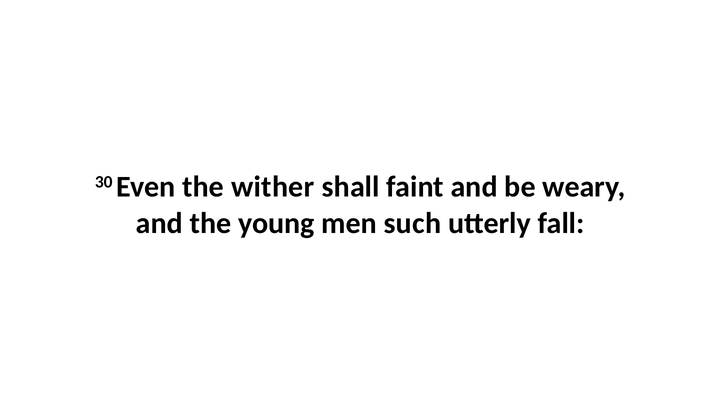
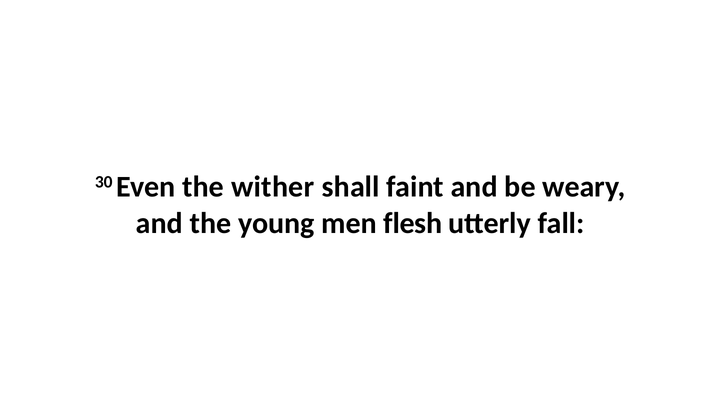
such: such -> flesh
